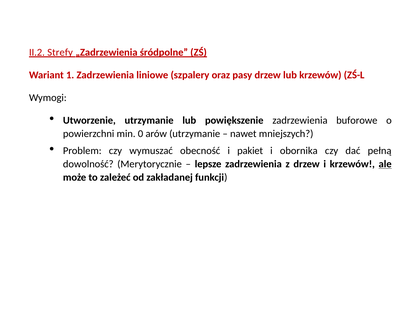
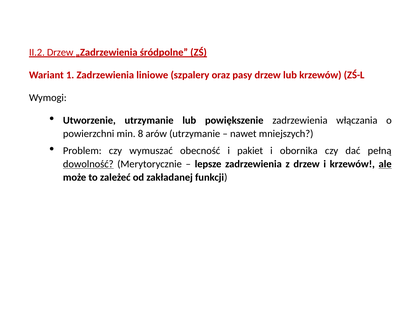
II.2 Strefy: Strefy -> Drzew
buforowe: buforowe -> włączania
0: 0 -> 8
dowolność underline: none -> present
